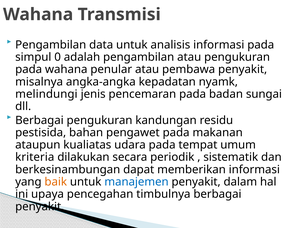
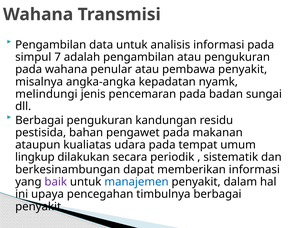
0: 0 -> 7
kriteria: kriteria -> lingkup
baik colour: orange -> purple
